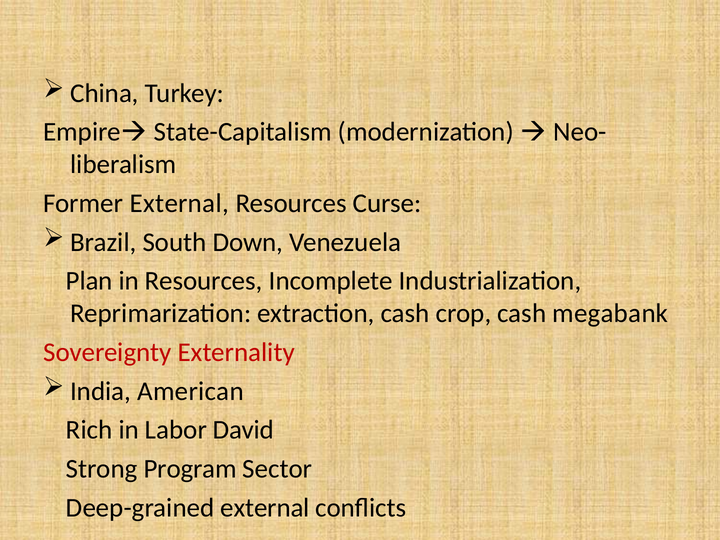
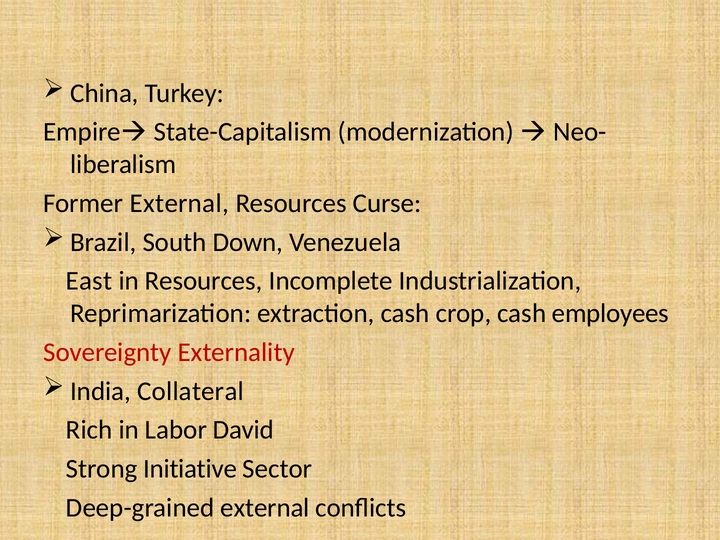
Plan: Plan -> East
megabank: megabank -> employees
American: American -> Collateral
Program: Program -> Initiative
